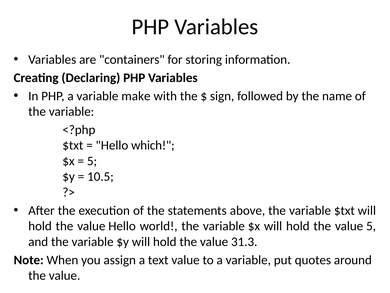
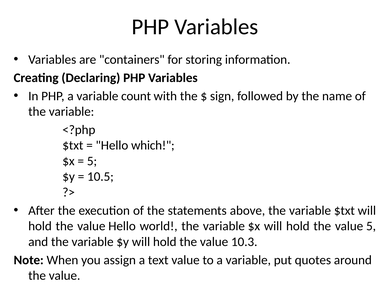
make: make -> count
31.3: 31.3 -> 10.3
